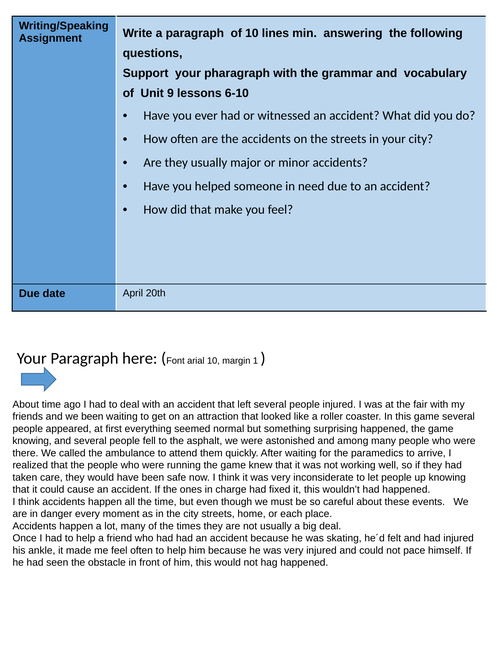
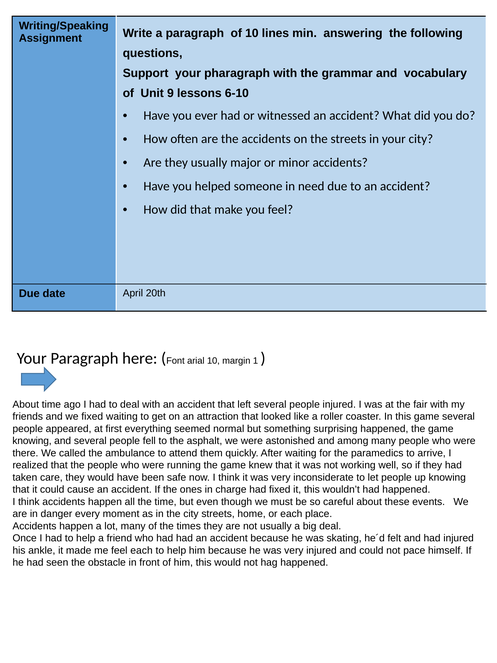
we been: been -> fixed
feel often: often -> each
